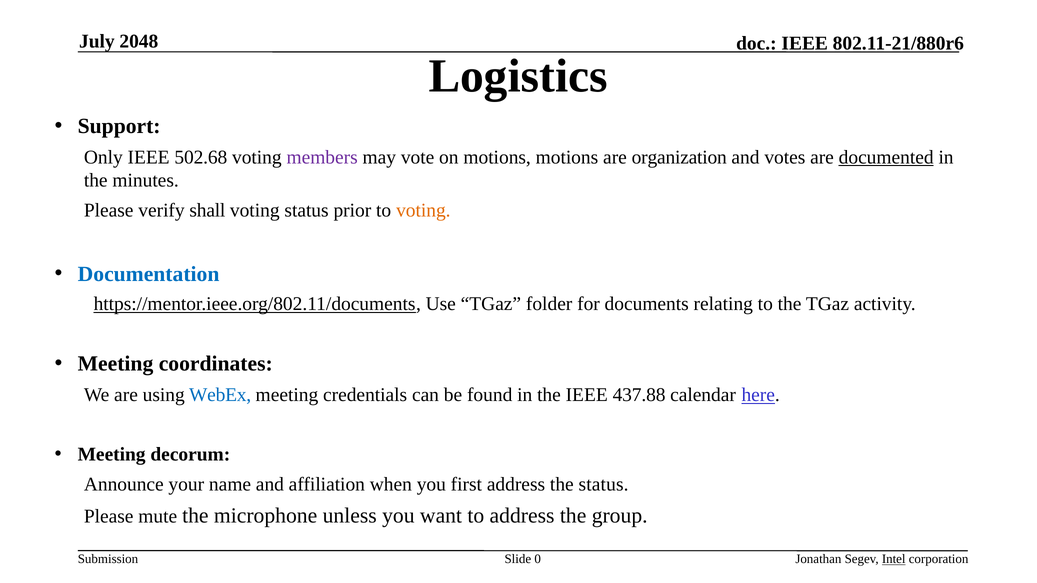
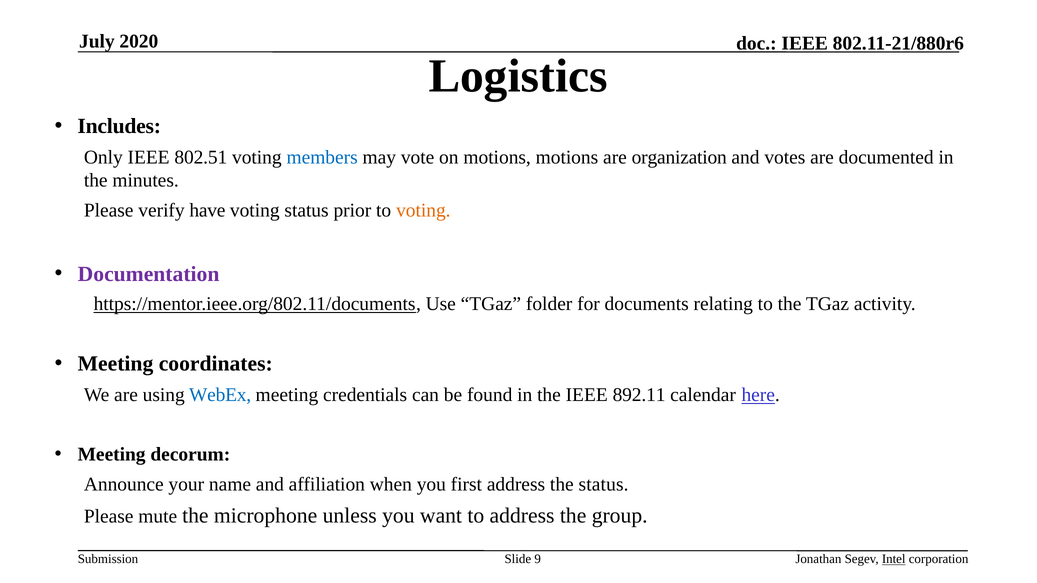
2048: 2048 -> 2020
Support: Support -> Includes
502.68: 502.68 -> 802.51
members colour: purple -> blue
documented underline: present -> none
shall: shall -> have
Documentation colour: blue -> purple
437.88: 437.88 -> 892.11
0: 0 -> 9
